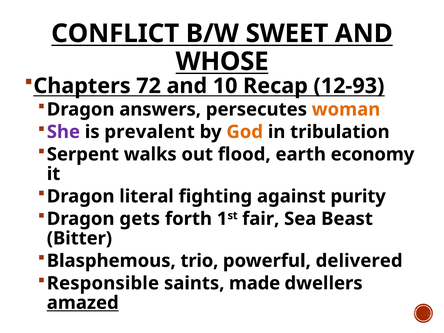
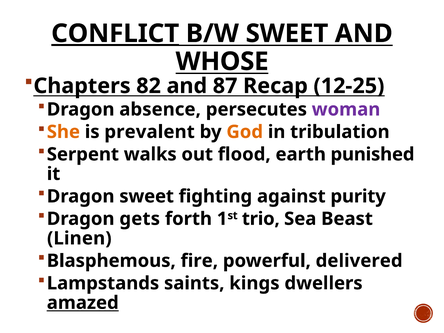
CONFLICT underline: none -> present
72: 72 -> 82
10: 10 -> 87
12-93: 12-93 -> 12-25
answers: answers -> absence
woman colour: orange -> purple
She colour: purple -> orange
economy: economy -> punished
Dragon literal: literal -> sweet
fair: fair -> trio
Bitter: Bitter -> Linen
trio: trio -> fire
Responsible: Responsible -> Lampstands
made: made -> kings
